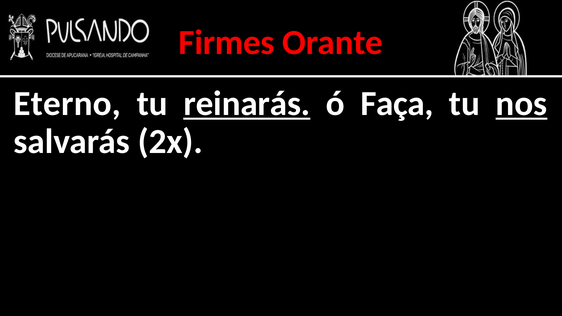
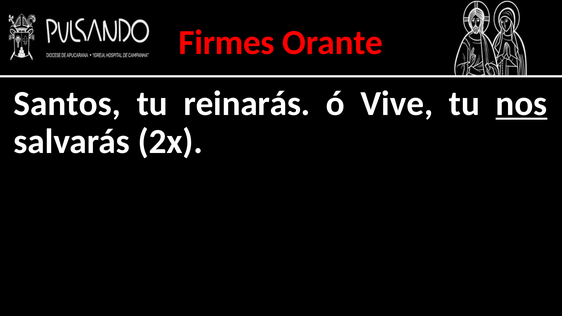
Eterno: Eterno -> Santos
reinarás underline: present -> none
Faça: Faça -> Vive
